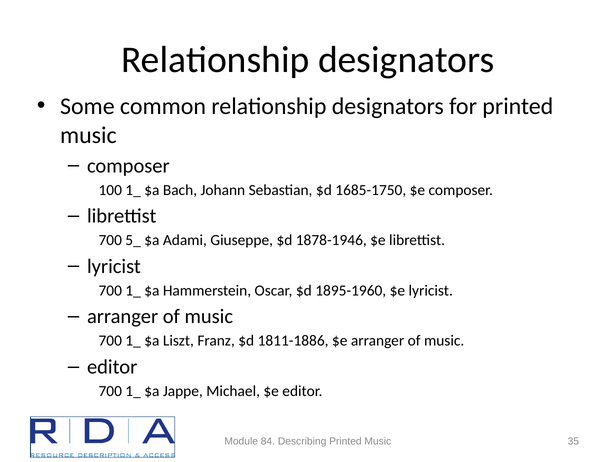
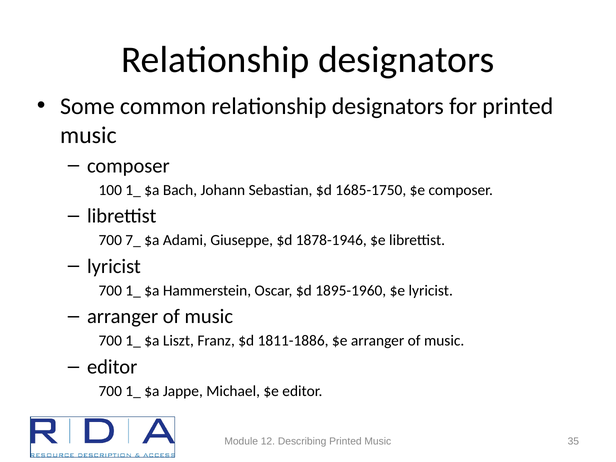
5_: 5_ -> 7_
84: 84 -> 12
